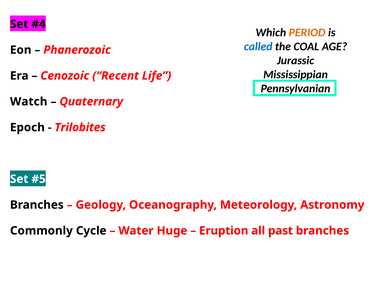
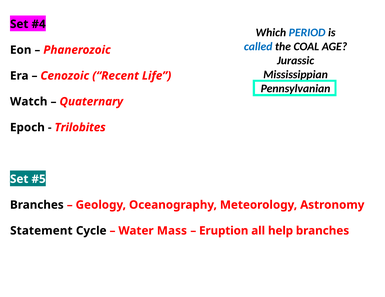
PERIOD colour: orange -> blue
Commonly: Commonly -> Statement
Huge: Huge -> Mass
past: past -> help
